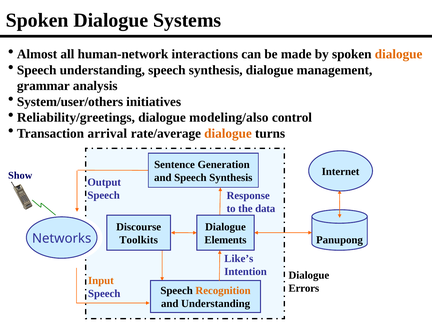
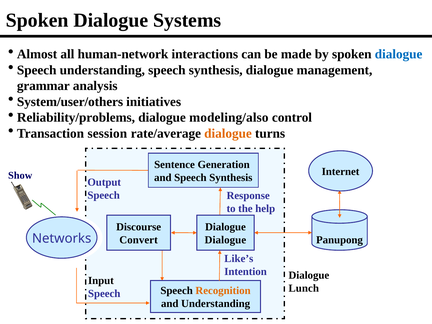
dialogue at (399, 54) colour: orange -> blue
Reliability/greetings: Reliability/greetings -> Reliability/problems
arrival: arrival -> session
data: data -> help
Toolkits: Toolkits -> Convert
Elements at (225, 240): Elements -> Dialogue
Input colour: orange -> black
Errors: Errors -> Lunch
